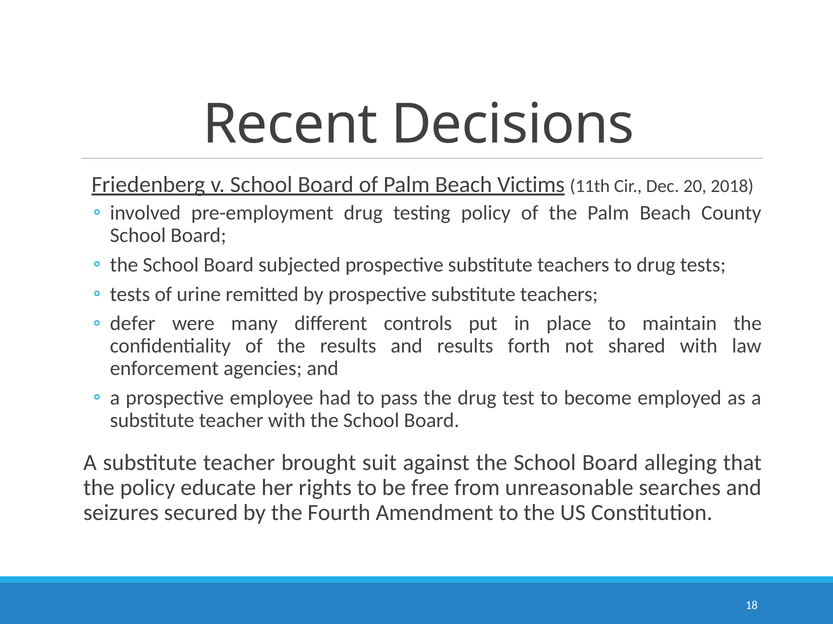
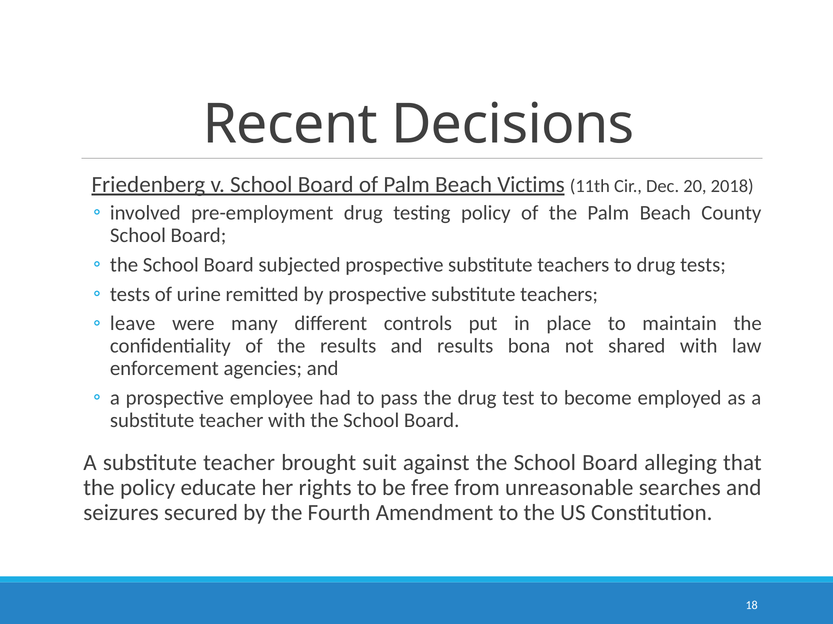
defer: defer -> leave
forth: forth -> bona
